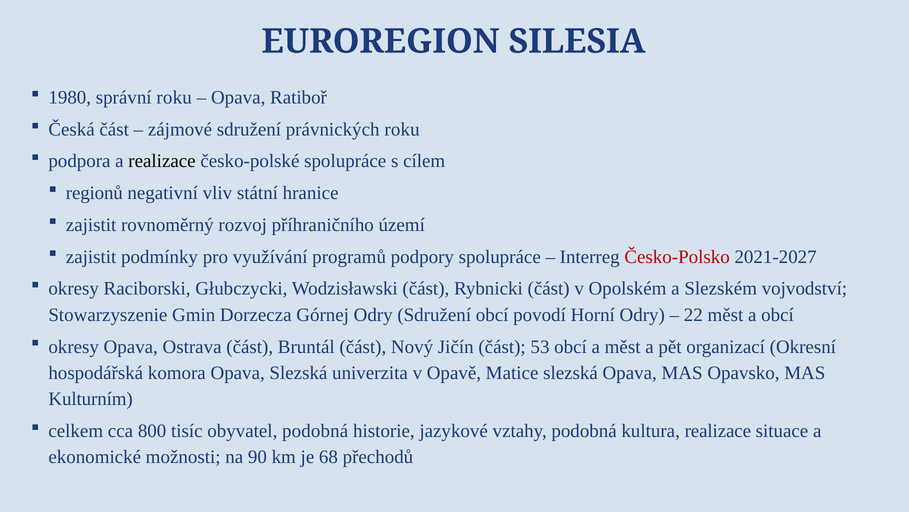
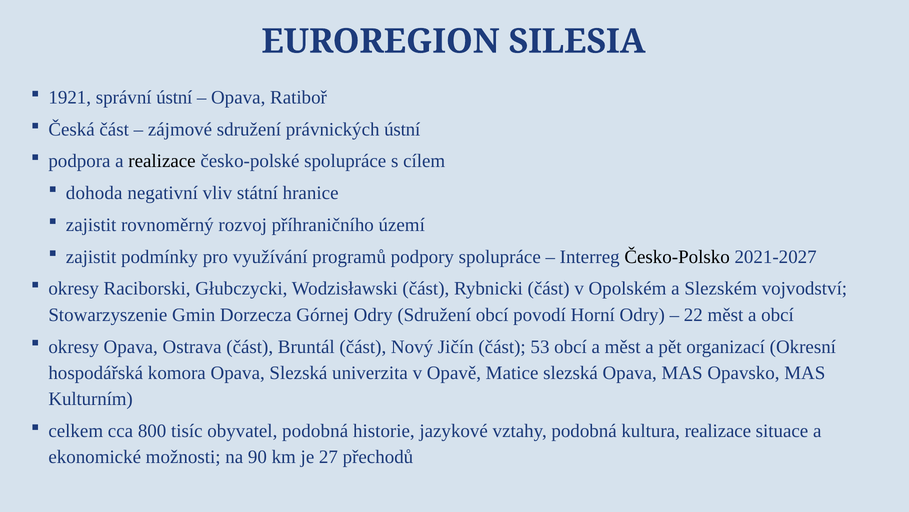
1980: 1980 -> 1921
správní roku: roku -> ústní
právnických roku: roku -> ústní
regionů: regionů -> dohoda
Česko-Polsko colour: red -> black
68: 68 -> 27
